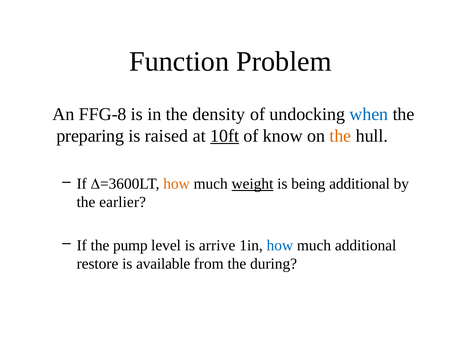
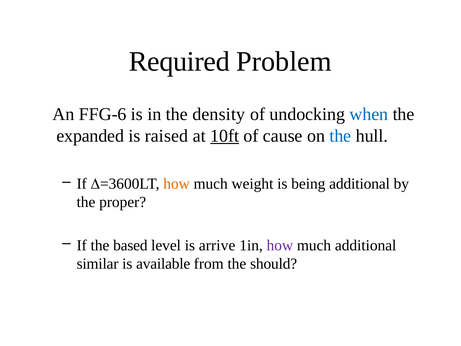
Function: Function -> Required
FFG-8: FFG-8 -> FFG-6
preparing: preparing -> expanded
know: know -> cause
the at (340, 136) colour: orange -> blue
weight underline: present -> none
earlier: earlier -> proper
pump: pump -> based
how at (280, 245) colour: blue -> purple
restore: restore -> similar
during: during -> should
